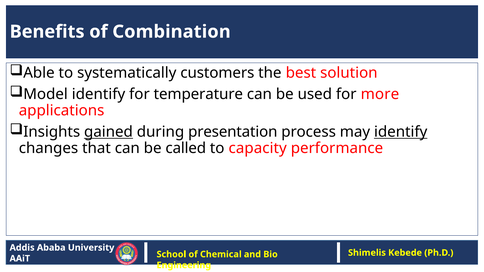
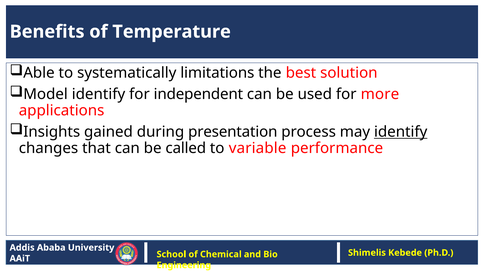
Combination: Combination -> Temperature
customers: customers -> limitations
temperature: temperature -> independent
gained underline: present -> none
capacity: capacity -> variable
